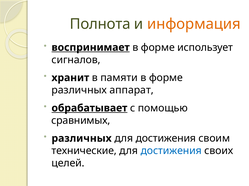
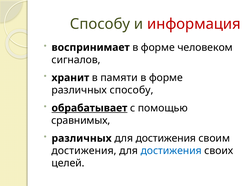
Полнота at (100, 24): Полнота -> Способу
информация colour: orange -> red
воспринимает underline: present -> none
использует: использует -> человеком
различных аппарат: аппарат -> способу
технические at (84, 151): технические -> достижения
